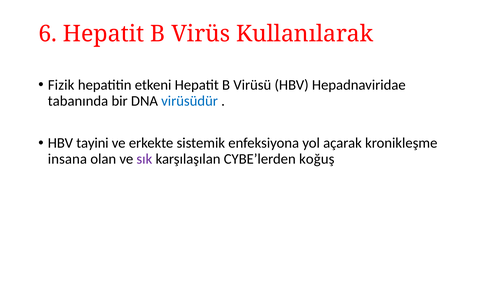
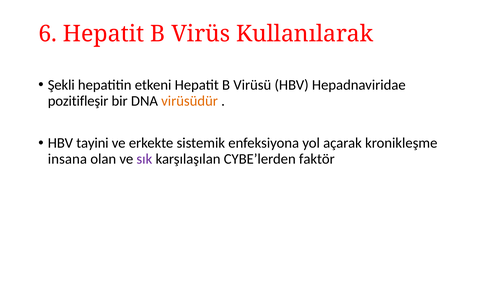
Fizik: Fizik -> Şekli
tabanında: tabanında -> pozitifleşir
virüsüdür colour: blue -> orange
koğuş: koğuş -> faktör
